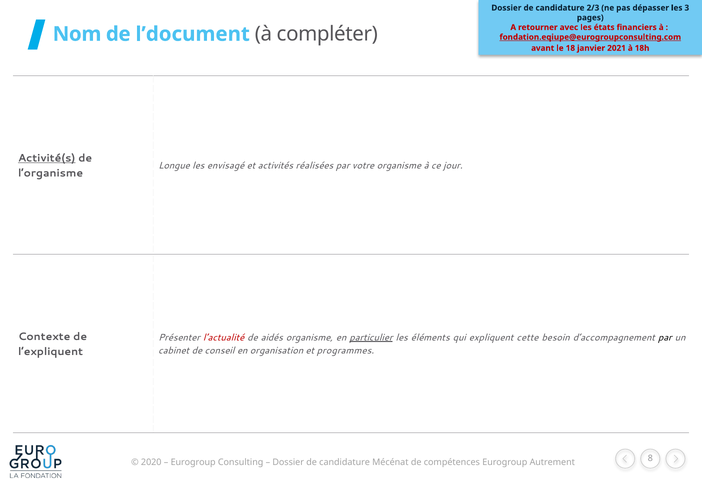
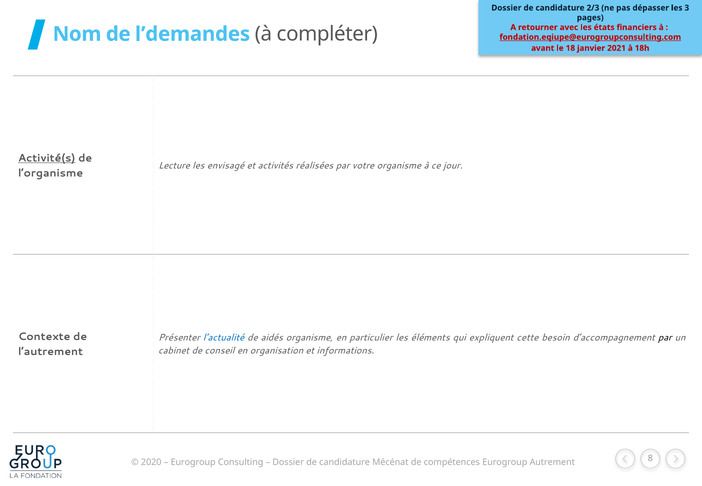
l’document: l’document -> l’demandes
Longue: Longue -> Lecture
l’actualité colour: red -> blue
particulier underline: present -> none
programmes: programmes -> informations
l’expliquent: l’expliquent -> l’autrement
